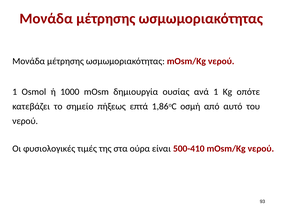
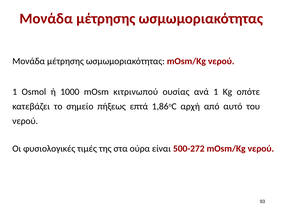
δημιουργία: δημιουργία -> κιτρινωπού
οσμή: οσμή -> αρχή
500-410: 500-410 -> 500-272
